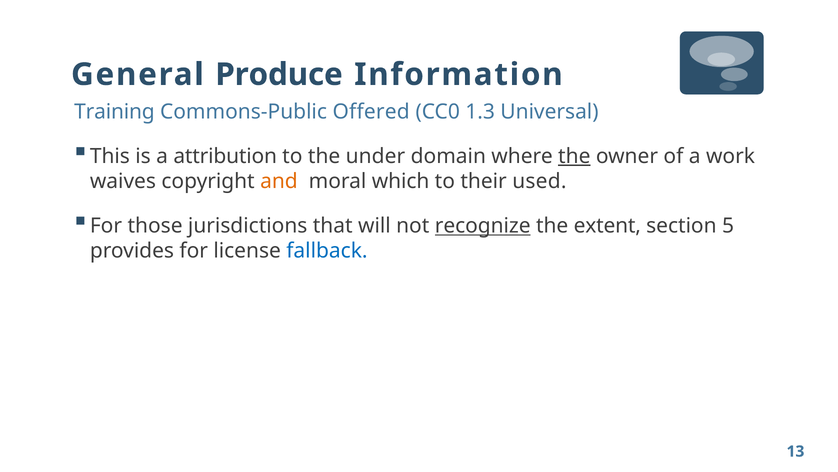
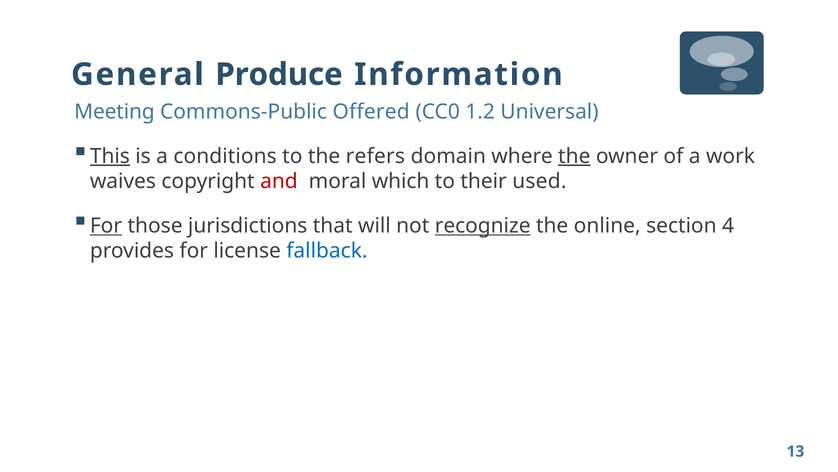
Training: Training -> Meeting
1.3: 1.3 -> 1.2
This underline: none -> present
attribution: attribution -> conditions
under: under -> refers
and colour: orange -> red
For at (106, 226) underline: none -> present
extent: extent -> online
5: 5 -> 4
